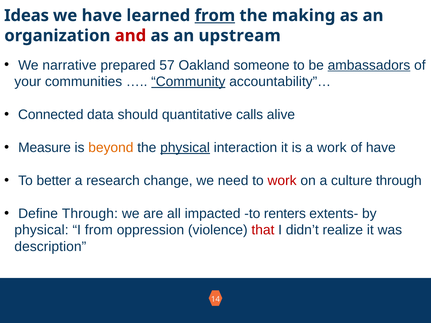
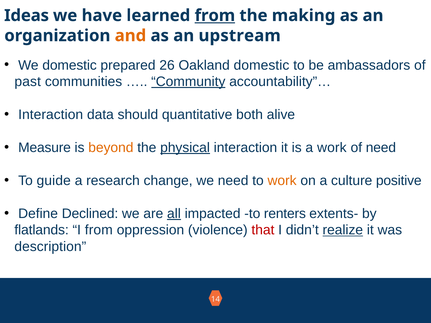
and colour: red -> orange
We narrative: narrative -> domestic
57: 57 -> 26
Oakland someone: someone -> domestic
ambassadors underline: present -> none
your: your -> past
Connected at (51, 115): Connected -> Interaction
calls: calls -> both
of have: have -> need
better: better -> guide
work at (282, 181) colour: red -> orange
culture through: through -> positive
Define Through: Through -> Declined
all underline: none -> present
physical at (41, 230): physical -> flatlands
realize underline: none -> present
